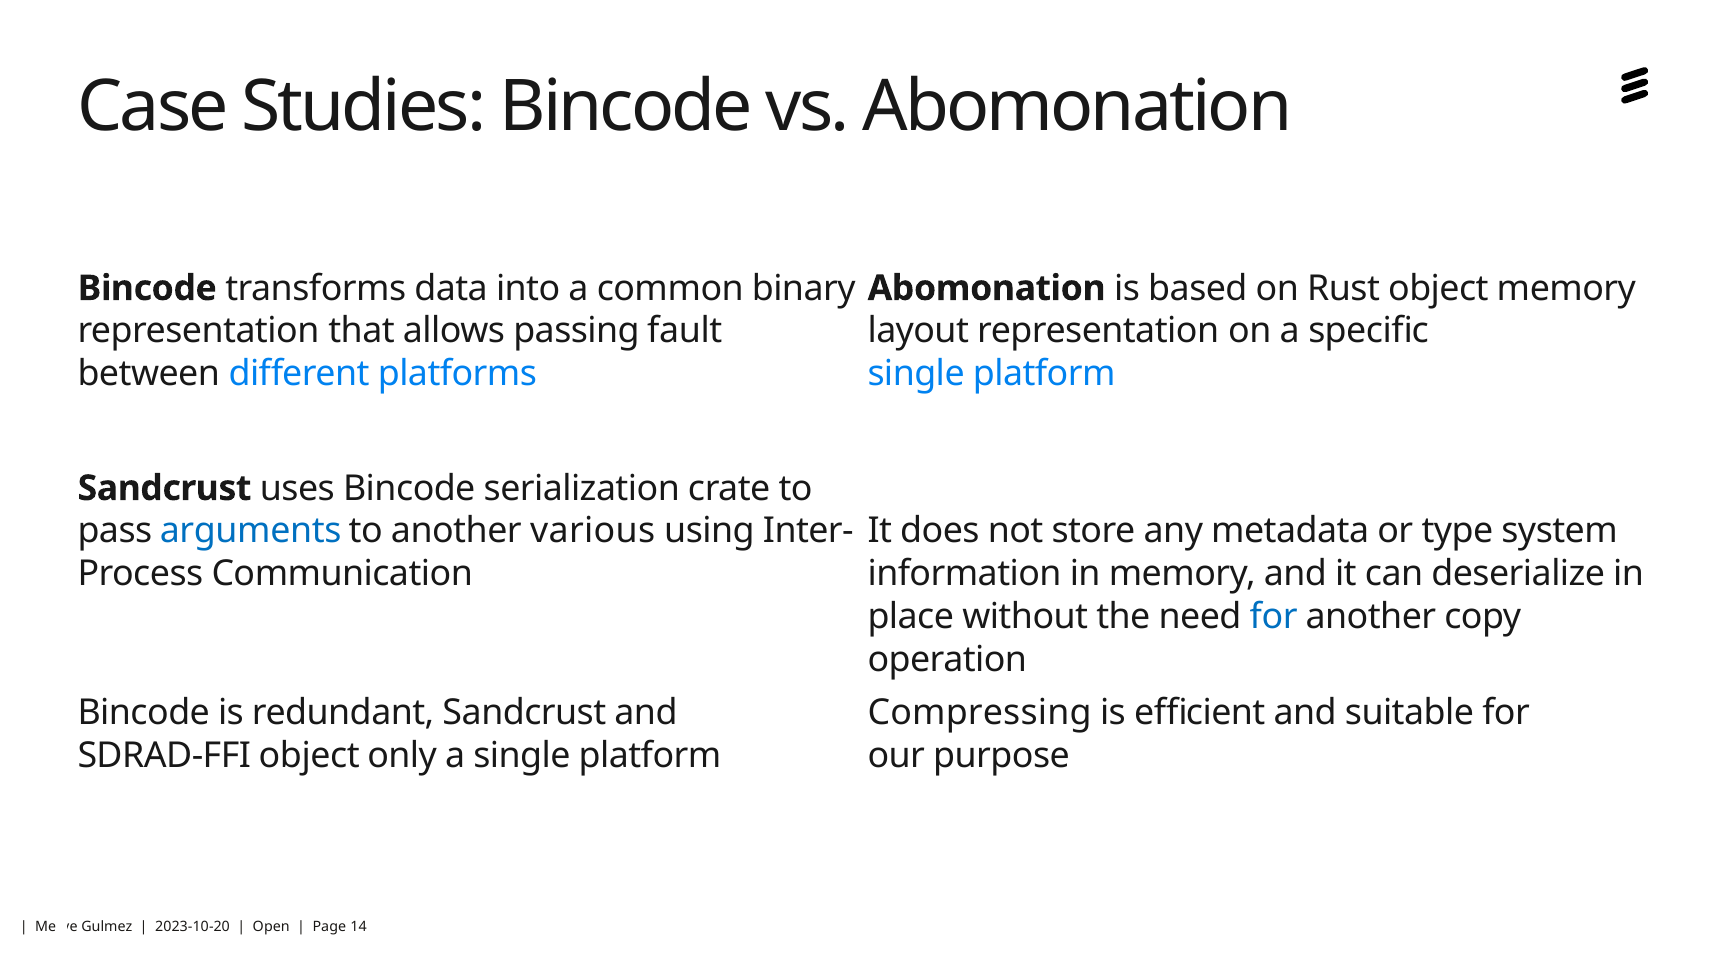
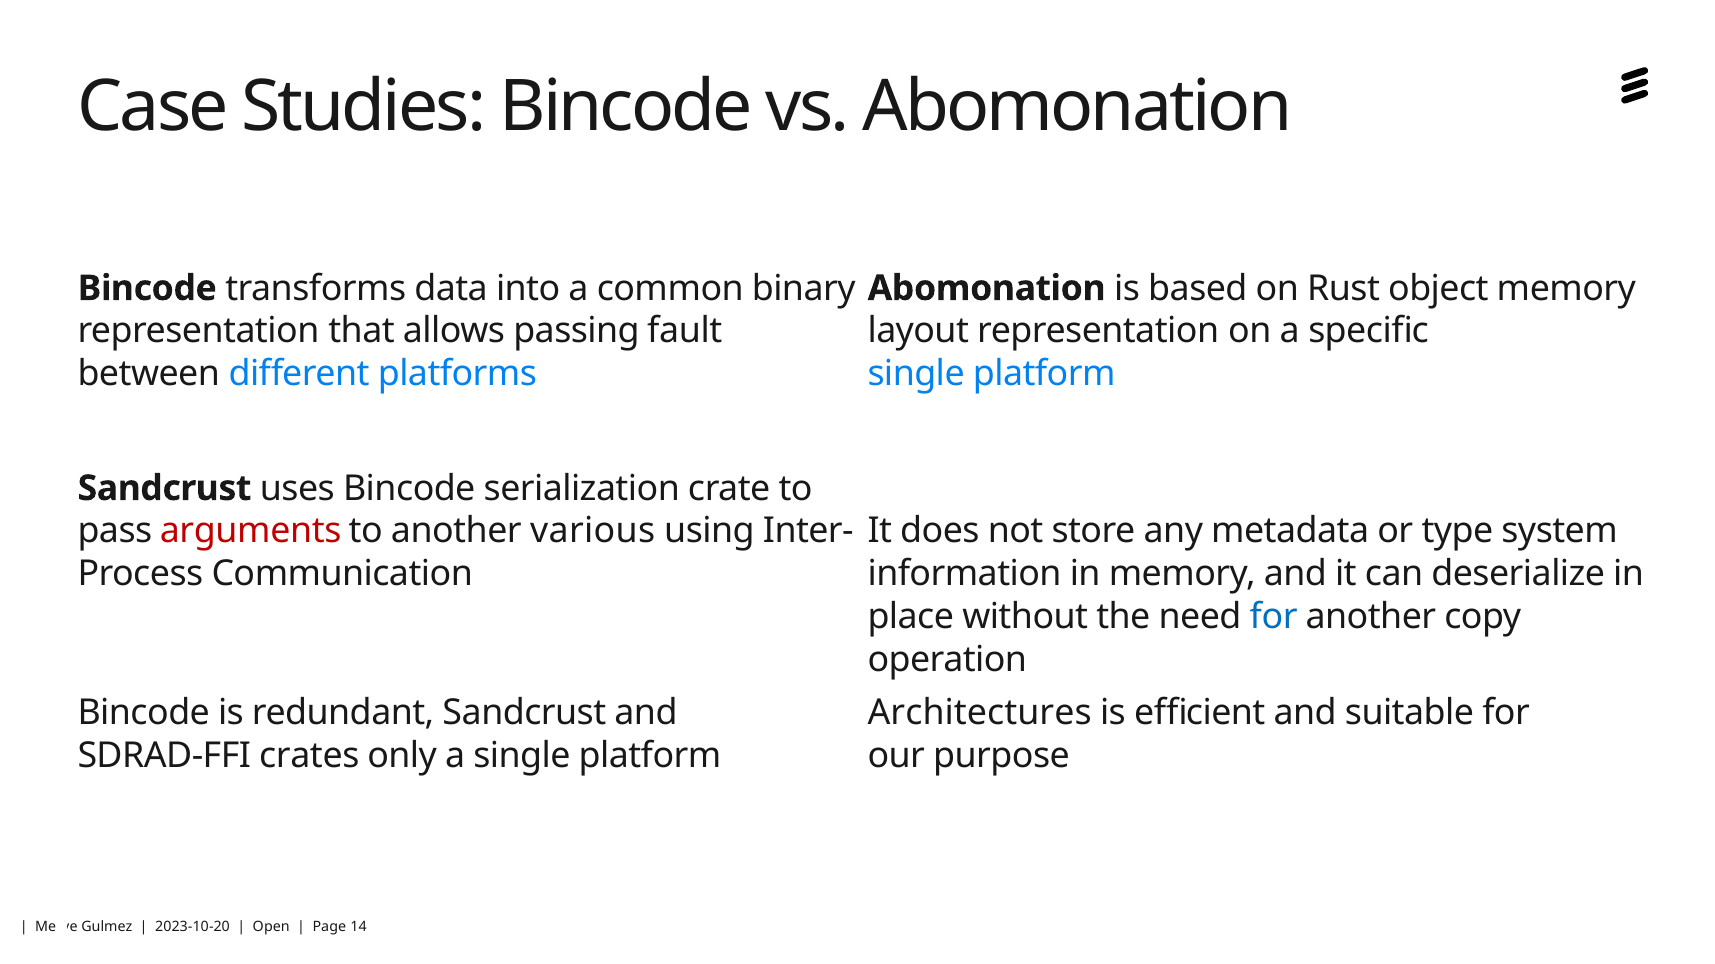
arguments colour: blue -> red
Compressing: Compressing -> Architectures
SDRAD-FFI object: object -> crates
